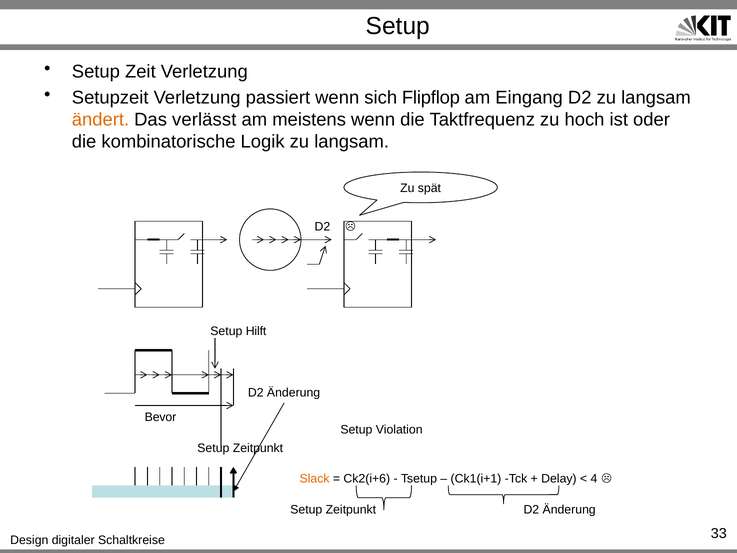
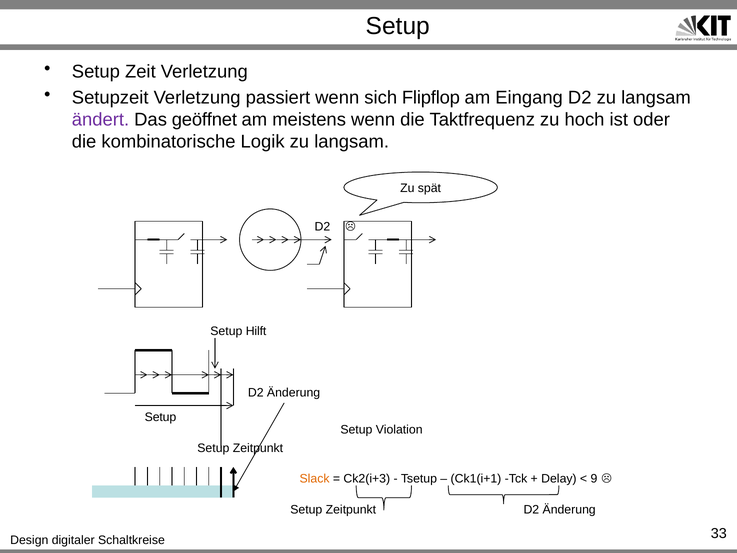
ändert colour: orange -> purple
verlässt: verlässt -> geöffnet
Bevor at (160, 417): Bevor -> Setup
Ck2(i+6: Ck2(i+6 -> Ck2(i+3
4: 4 -> 9
